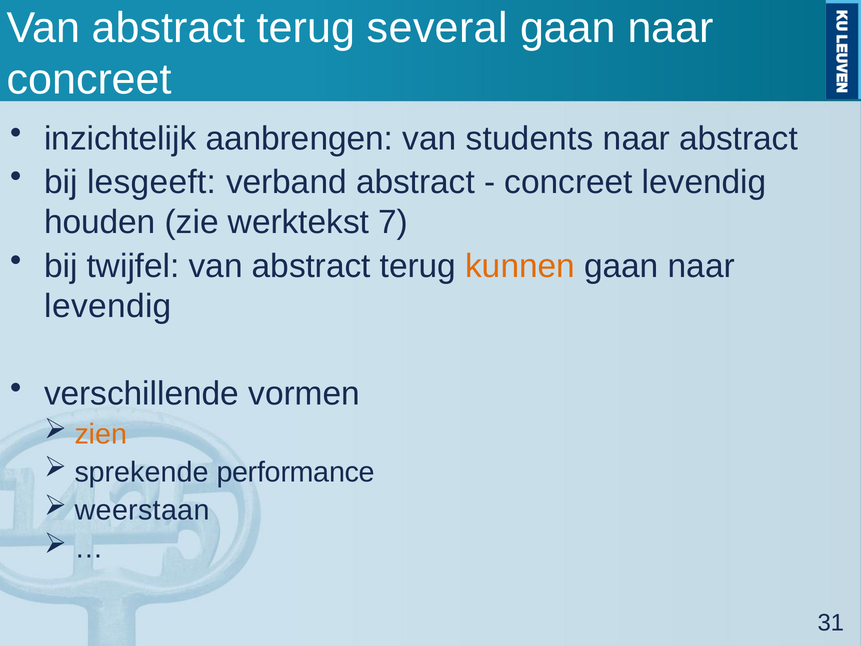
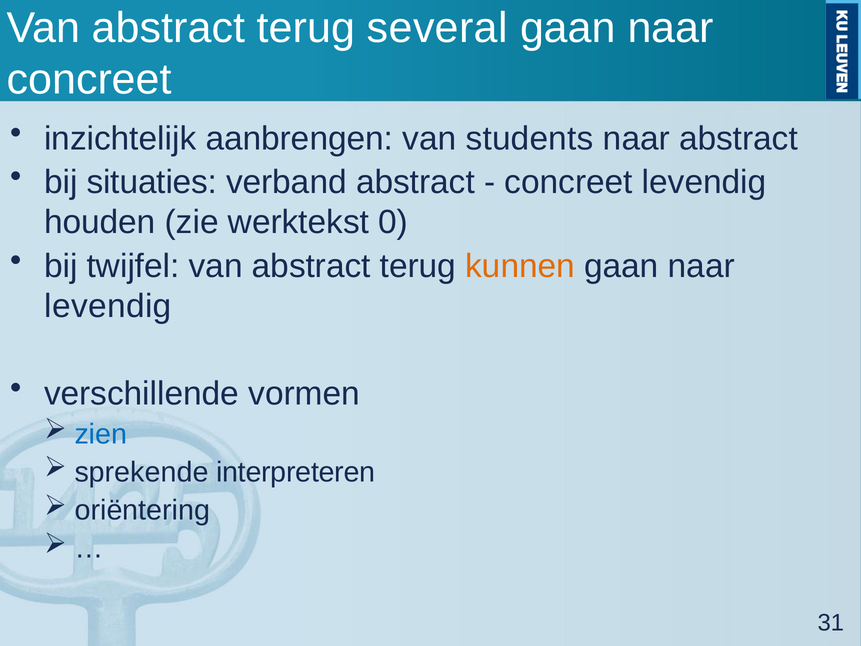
lesgeeft: lesgeeft -> situaties
7: 7 -> 0
zien colour: orange -> blue
performance: performance -> interpreteren
weerstaan: weerstaan -> oriëntering
